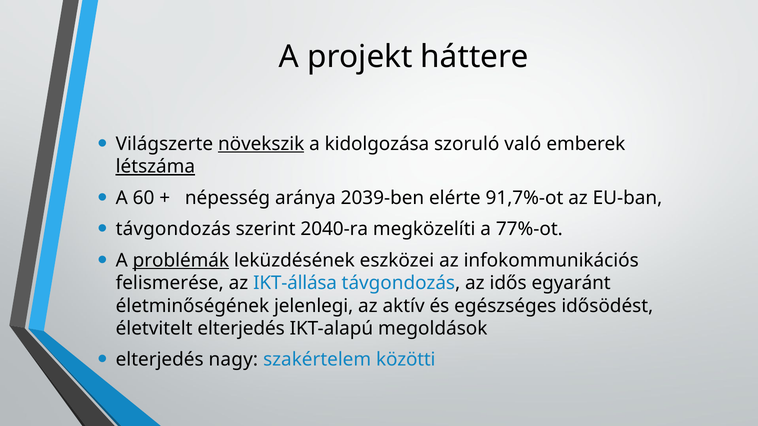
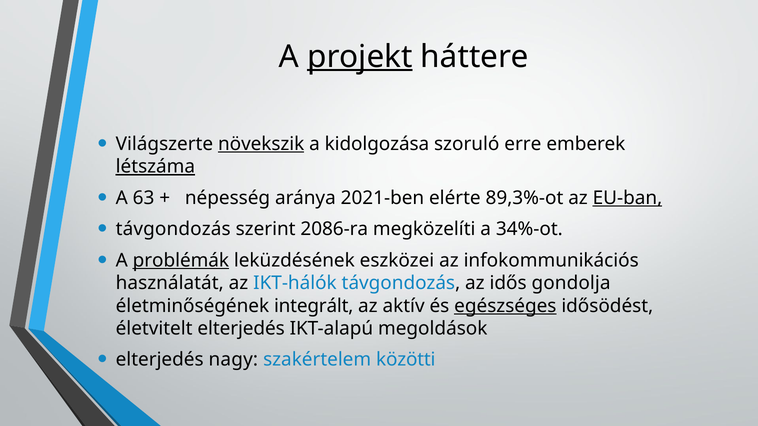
projekt underline: none -> present
való: való -> erre
60: 60 -> 63
2039-ben: 2039-ben -> 2021-ben
91,7%-ot: 91,7%-ot -> 89,3%-ot
EU-ban underline: none -> present
2040-ra: 2040-ra -> 2086-ra
77%-ot: 77%-ot -> 34%-ot
felismerése: felismerése -> használatát
IKT-állása: IKT-állása -> IKT-hálók
egyaránt: egyaránt -> gondolja
jelenlegi: jelenlegi -> integrált
egészséges underline: none -> present
